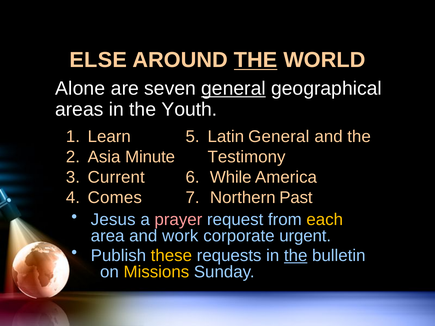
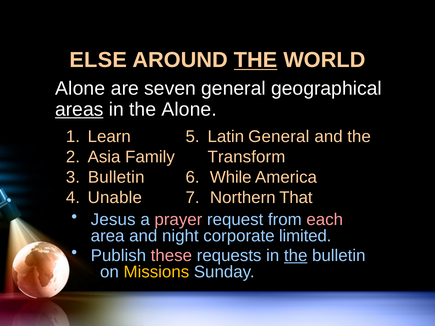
general at (233, 89) underline: present -> none
areas underline: none -> present
the Youth: Youth -> Alone
Minute: Minute -> Family
Testimony: Testimony -> Transform
Current at (116, 177): Current -> Bulletin
Comes: Comes -> Unable
Past: Past -> That
each colour: yellow -> pink
work: work -> night
urgent: urgent -> limited
these colour: yellow -> pink
